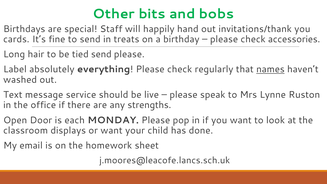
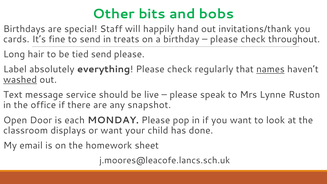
accessories: accessories -> throughout
washed underline: none -> present
strengths: strengths -> snapshot
